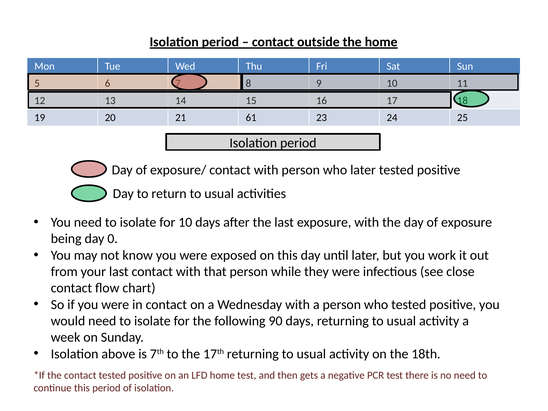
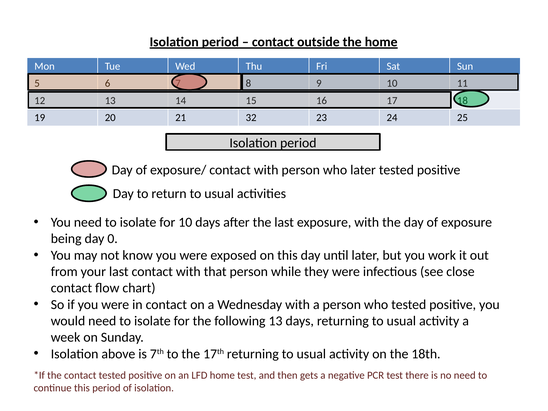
61: 61 -> 32
following 90: 90 -> 13
